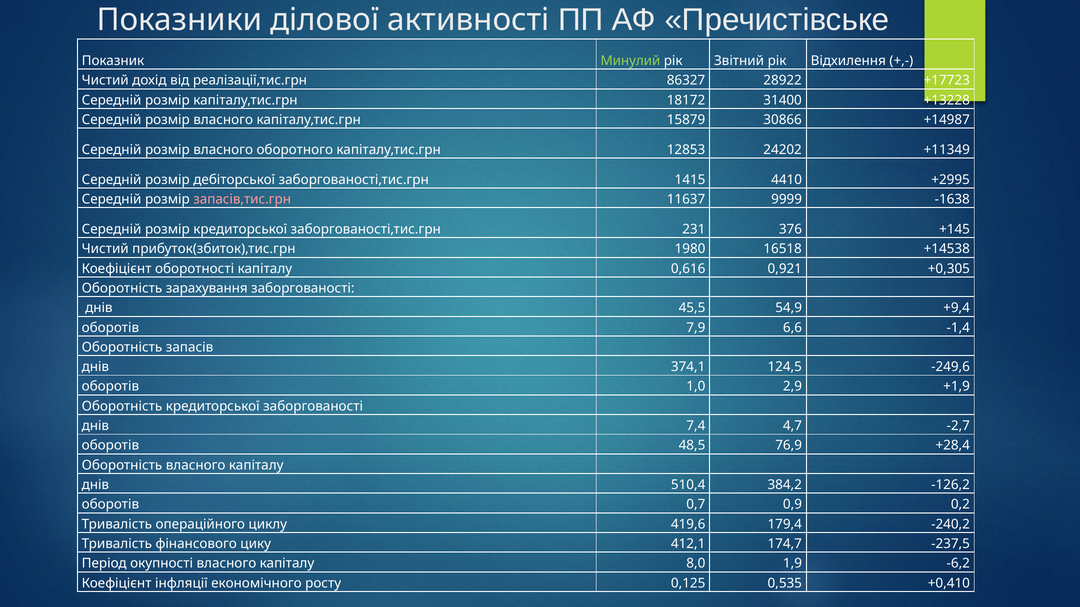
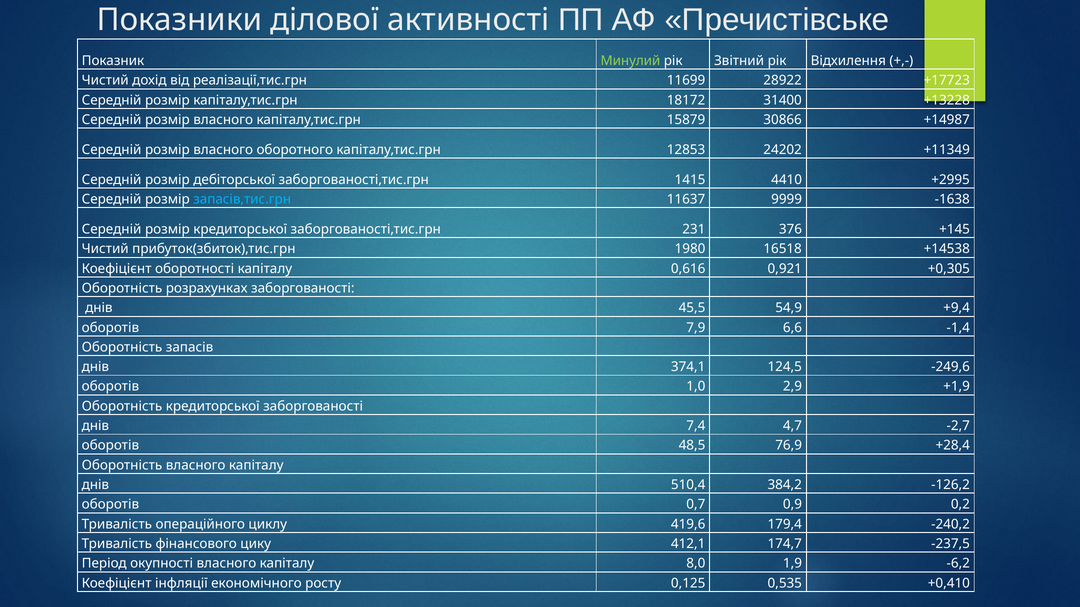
86327: 86327 -> 11699
запасів,тис.грн colour: pink -> light blue
зарахування: зарахування -> розрахунках
